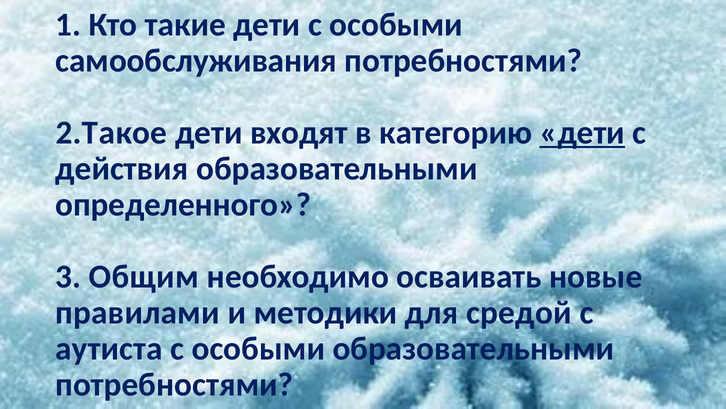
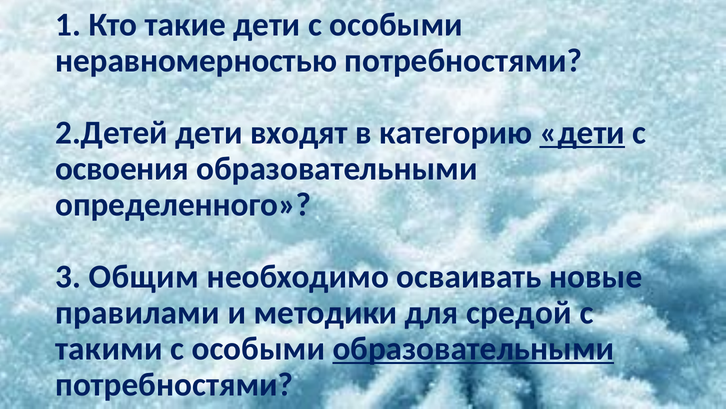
самообслуживания: самообслуживания -> неравномерностью
2.Такое: 2.Такое -> 2.Детей
действия: действия -> освоения
аутиста: аутиста -> такими
образовательными at (473, 348) underline: none -> present
